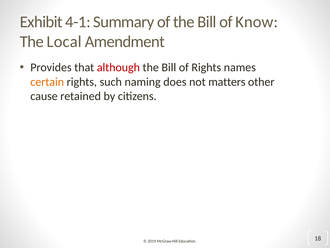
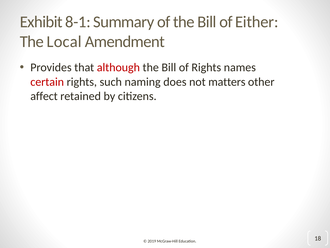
4-1: 4-1 -> 8-1
Know: Know -> Either
certain colour: orange -> red
cause: cause -> affect
